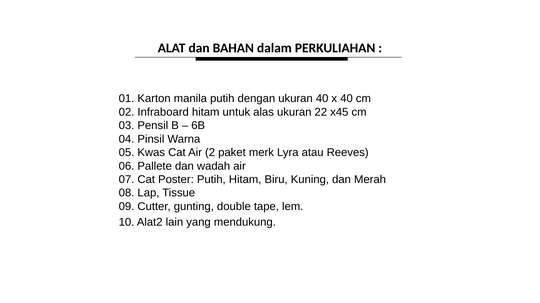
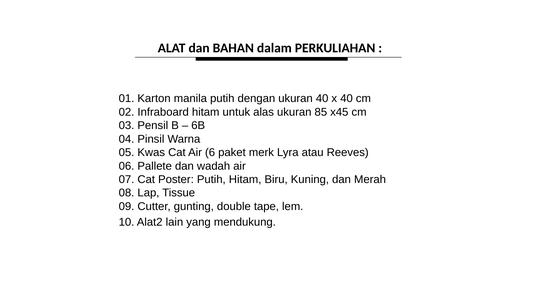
22: 22 -> 85
2: 2 -> 6
